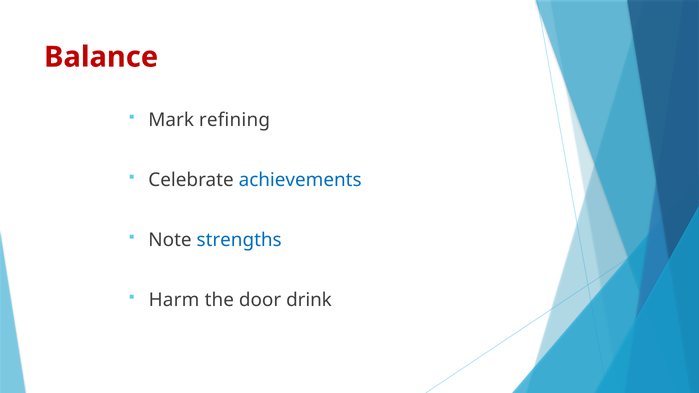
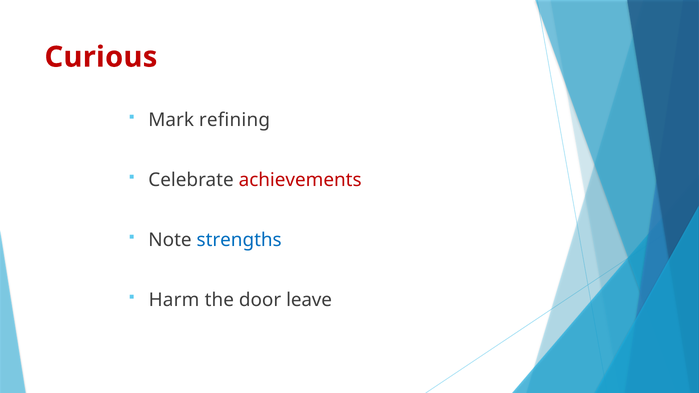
Balance: Balance -> Curious
achievements colour: blue -> red
drink: drink -> leave
